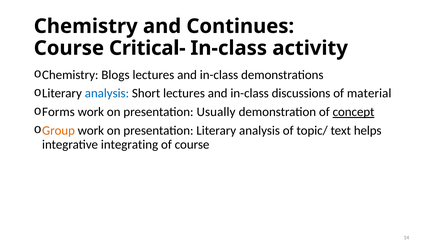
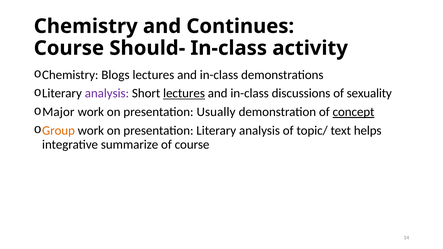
Critical-: Critical- -> Should-
analysis at (107, 93) colour: blue -> purple
lectures at (184, 93) underline: none -> present
material: material -> sexuality
Forms: Forms -> Major
integrating: integrating -> summarize
